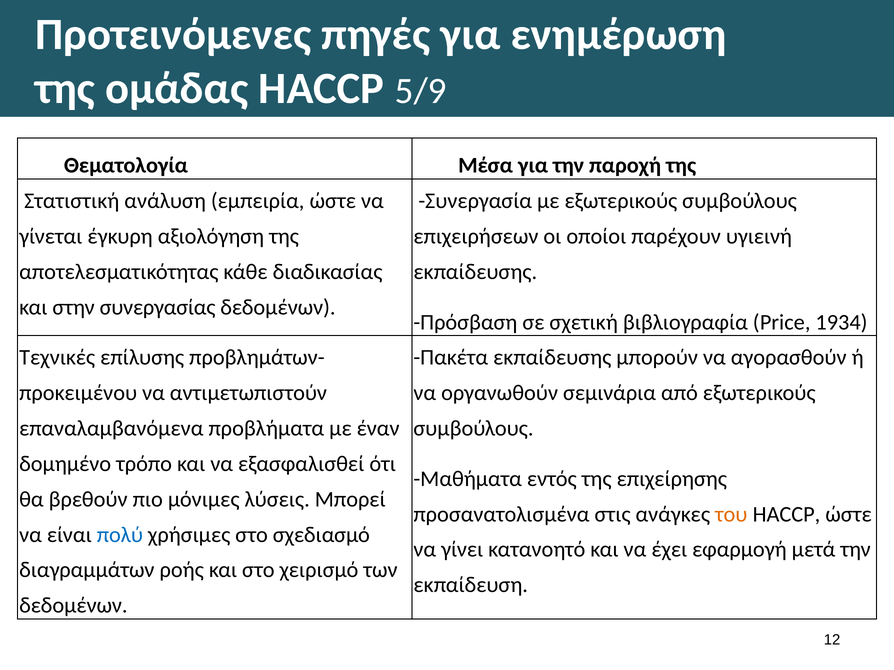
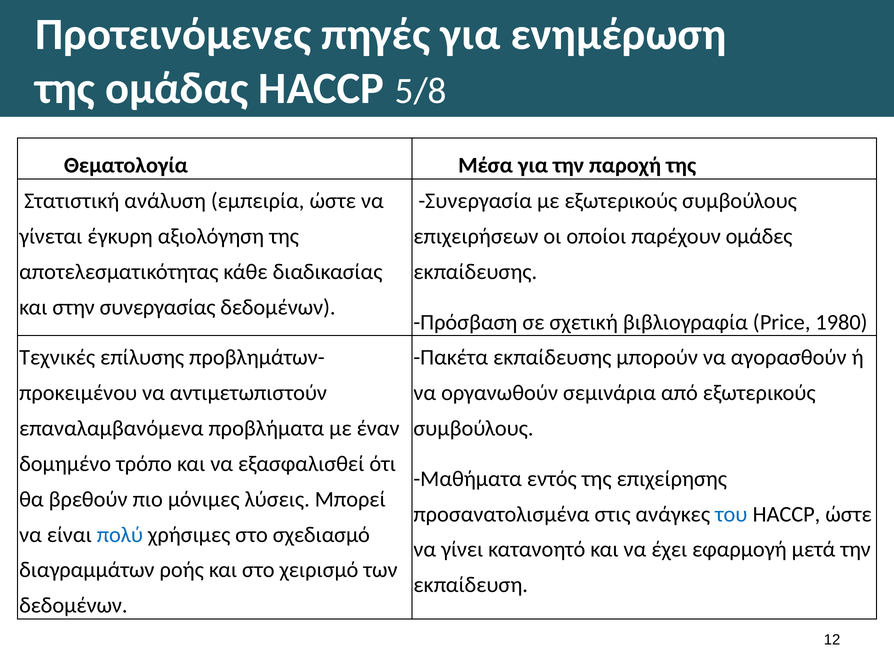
5/9: 5/9 -> 5/8
υγιεινή: υγιεινή -> ομάδες
1934: 1934 -> 1980
του colour: orange -> blue
